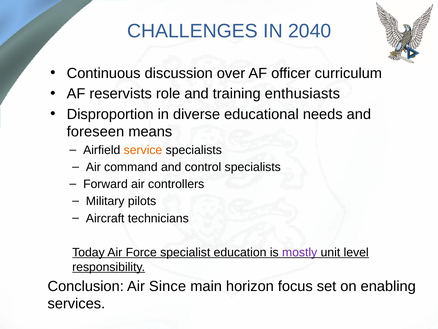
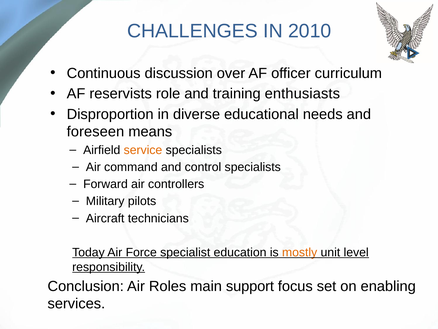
2040: 2040 -> 2010
mostly colour: purple -> orange
Since: Since -> Roles
horizon: horizon -> support
